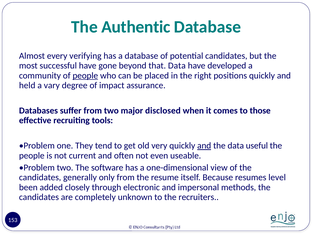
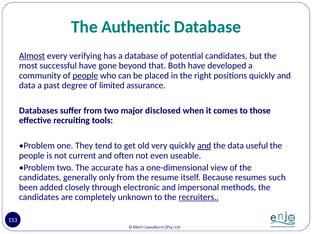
Almost underline: none -> present
that Data: Data -> Both
held at (27, 85): held -> data
vary: vary -> past
impact: impact -> limited
software: software -> accurate
level: level -> such
recruiters underline: none -> present
